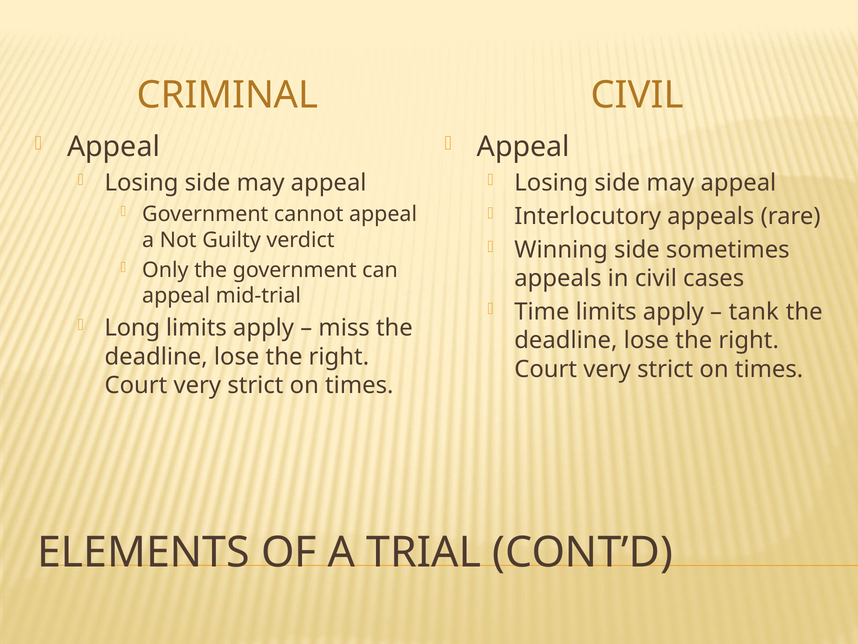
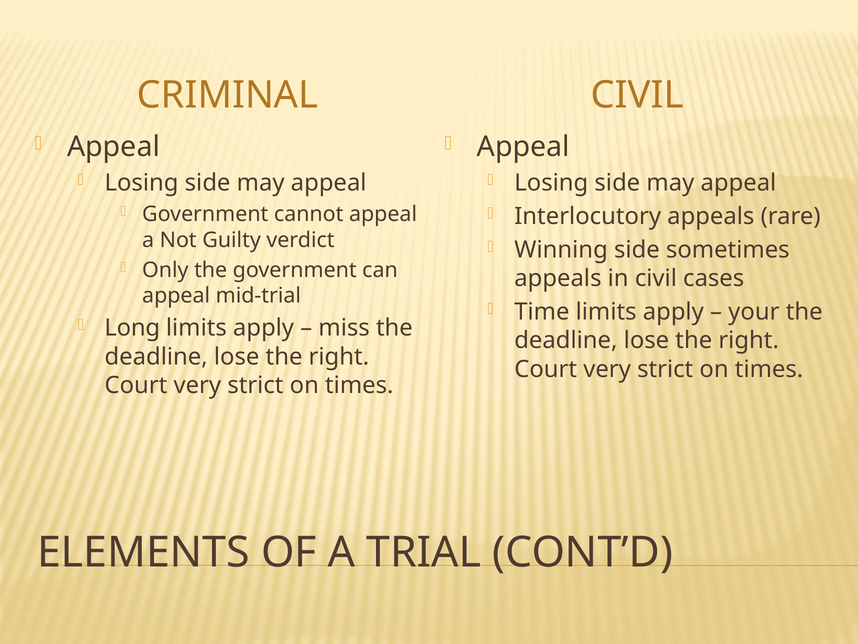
tank: tank -> your
